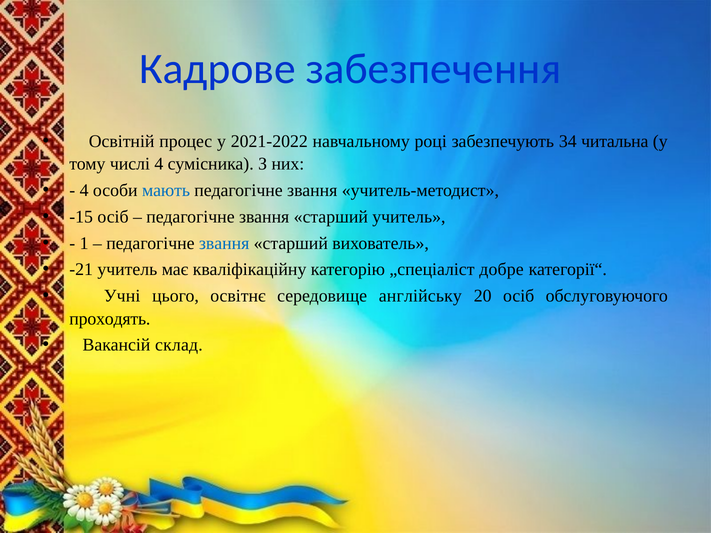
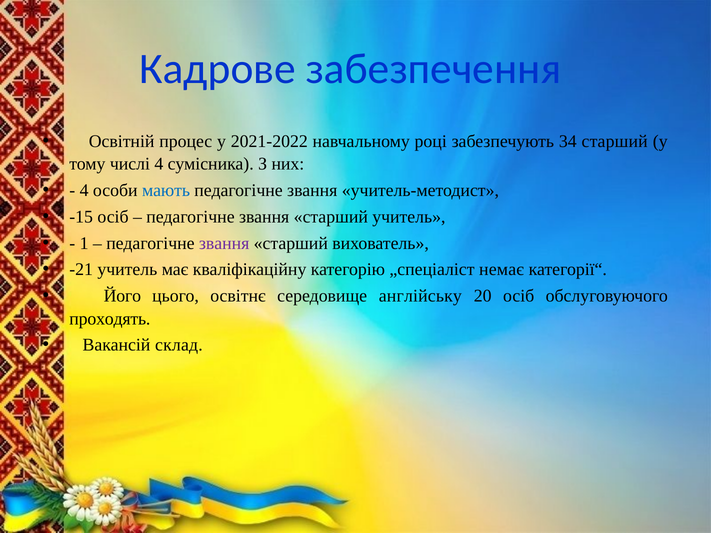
34 читальна: читальна -> старший
звання at (224, 243) colour: blue -> purple
добре: добре -> немає
Учні: Учні -> Його
